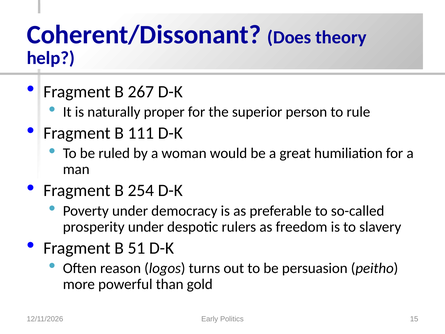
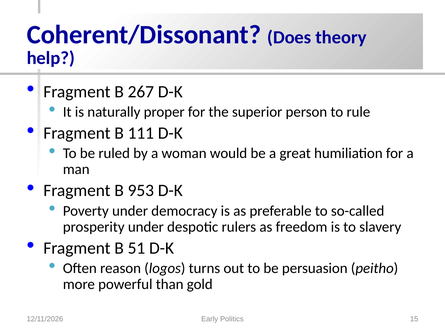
254: 254 -> 953
